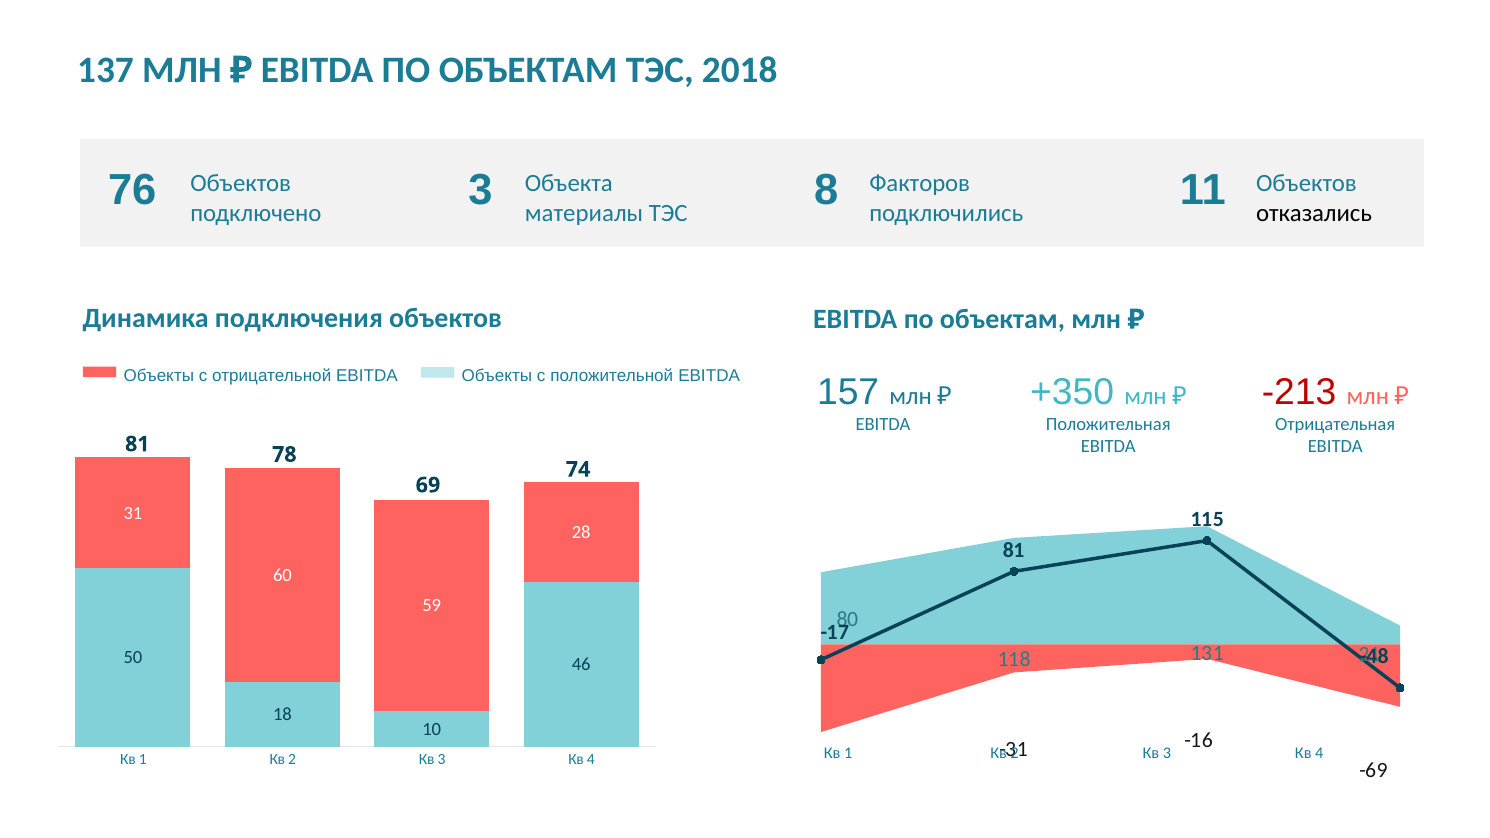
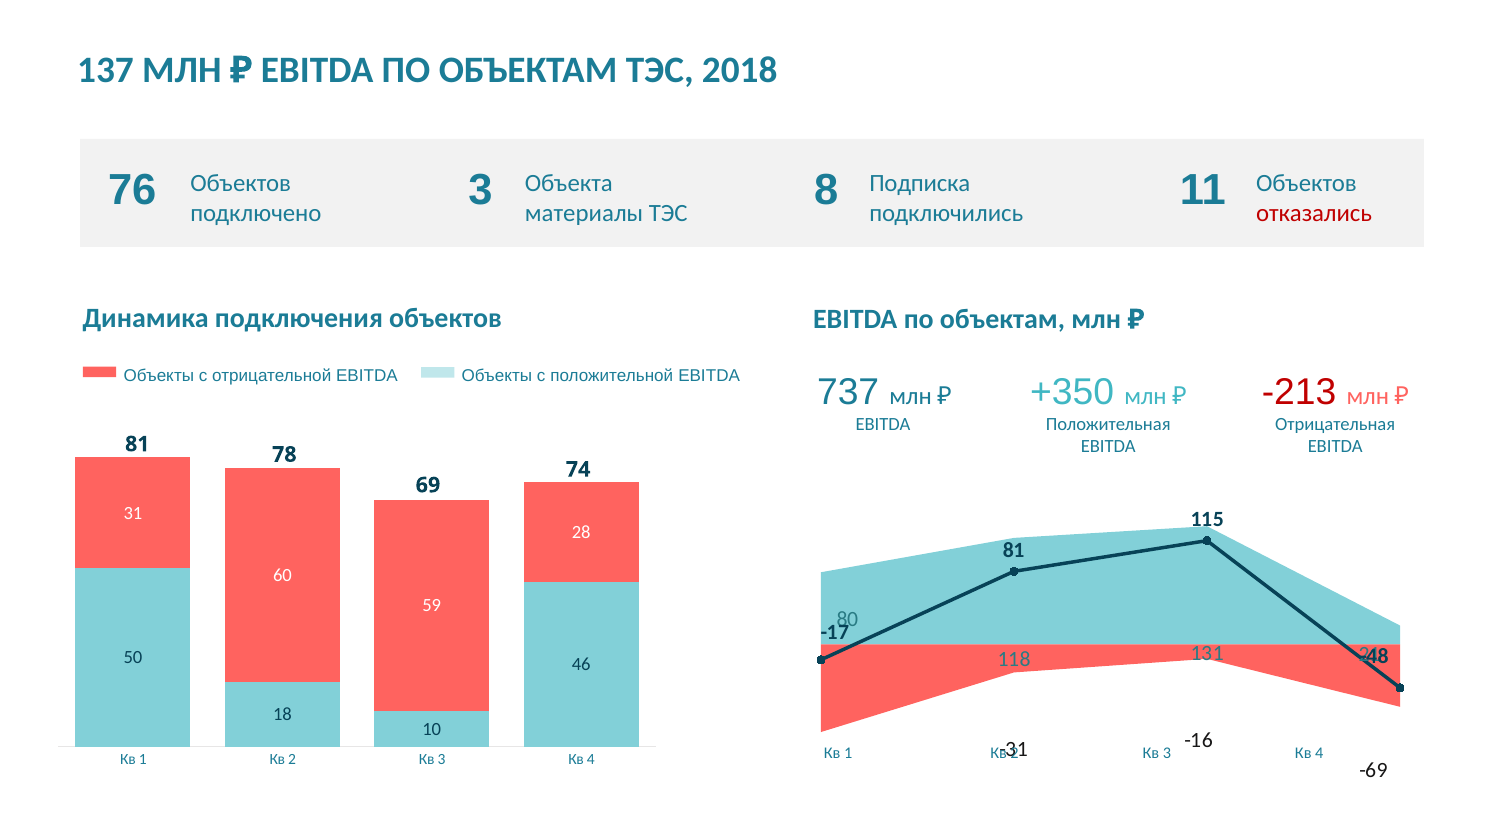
Факторов: Факторов -> Подписка
отказались colour: black -> red
157: 157 -> 737
